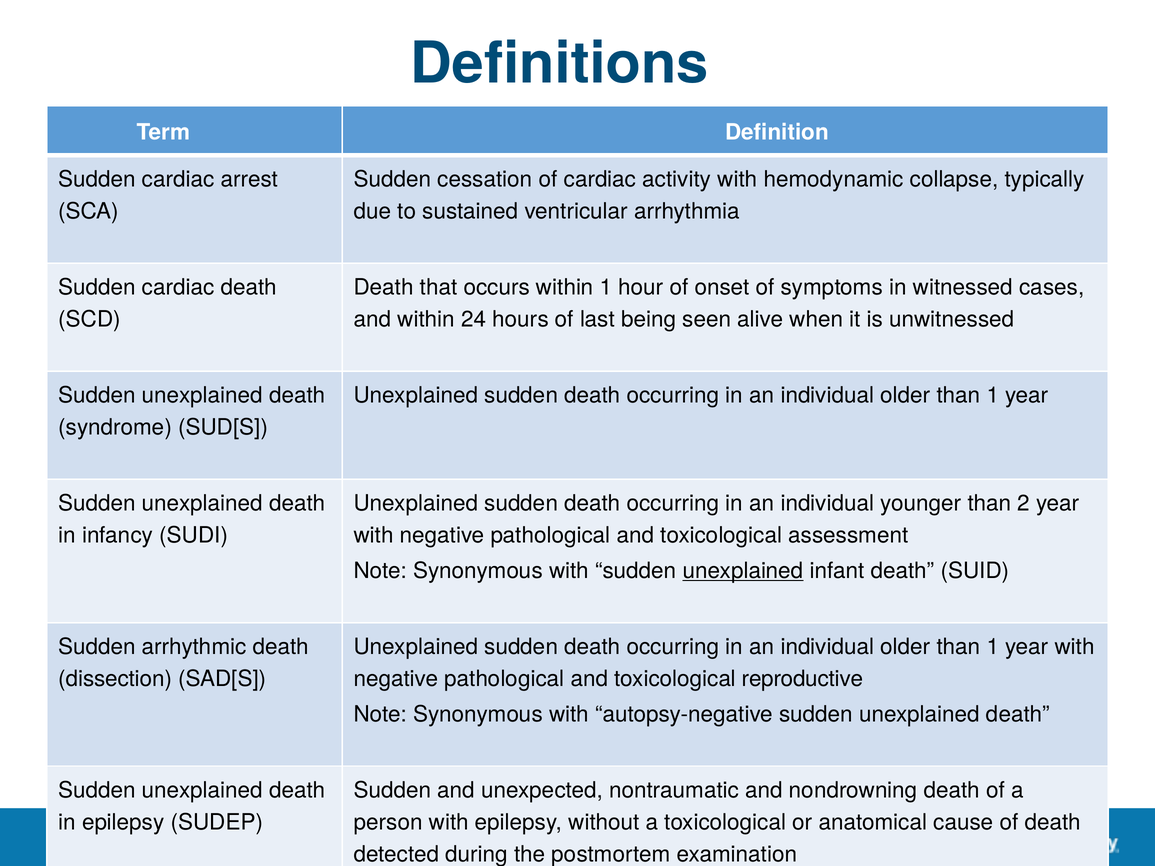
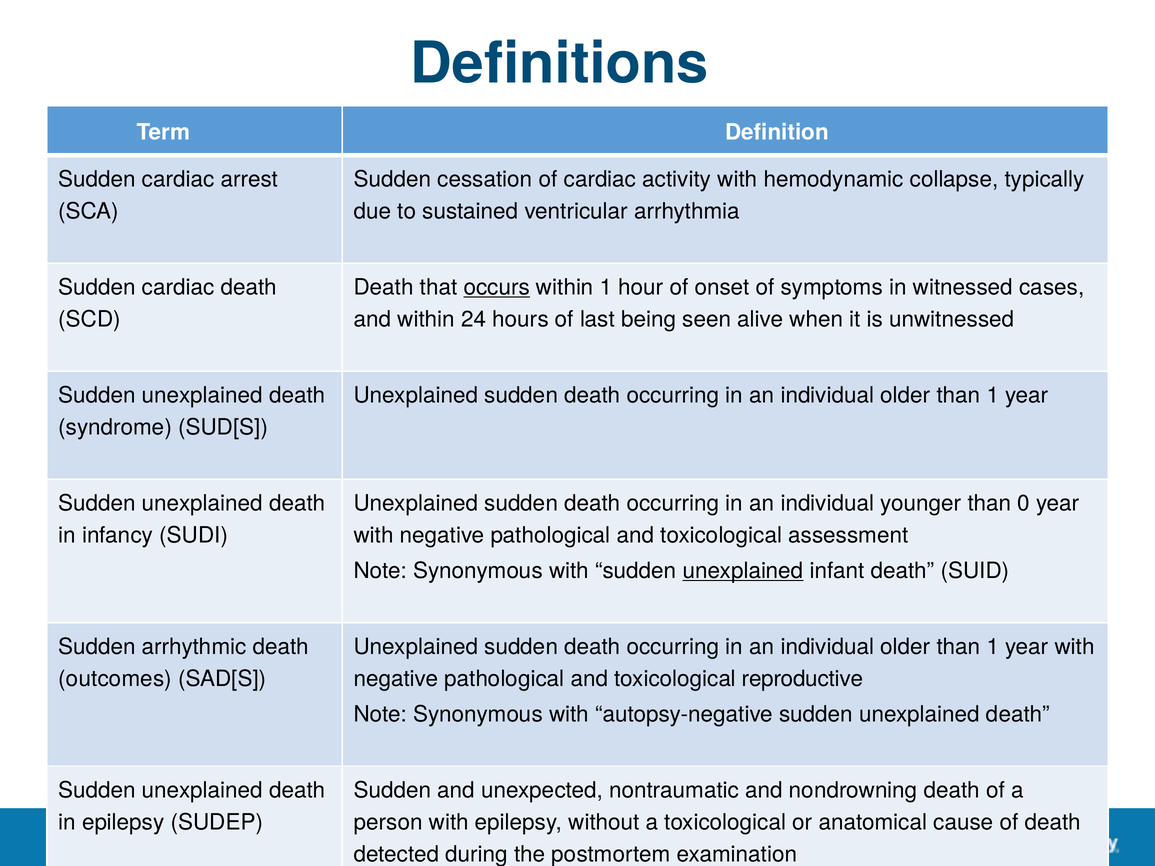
occurs underline: none -> present
2: 2 -> 0
dissection: dissection -> outcomes
